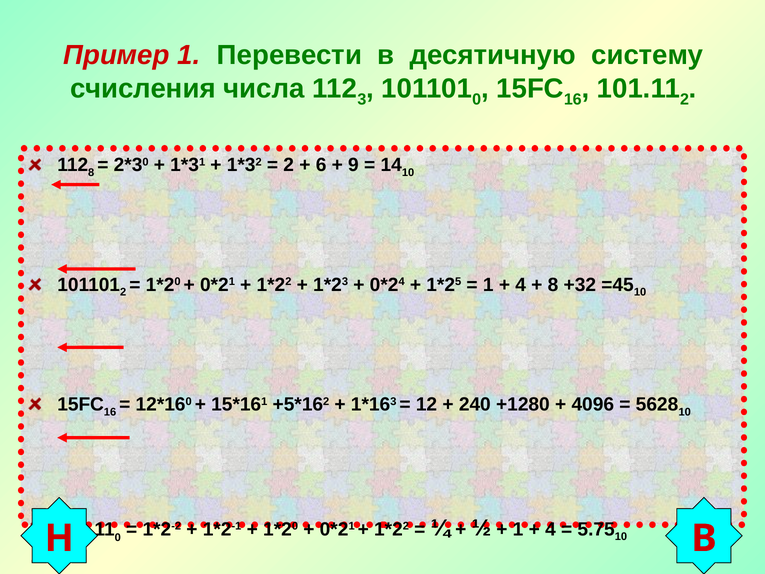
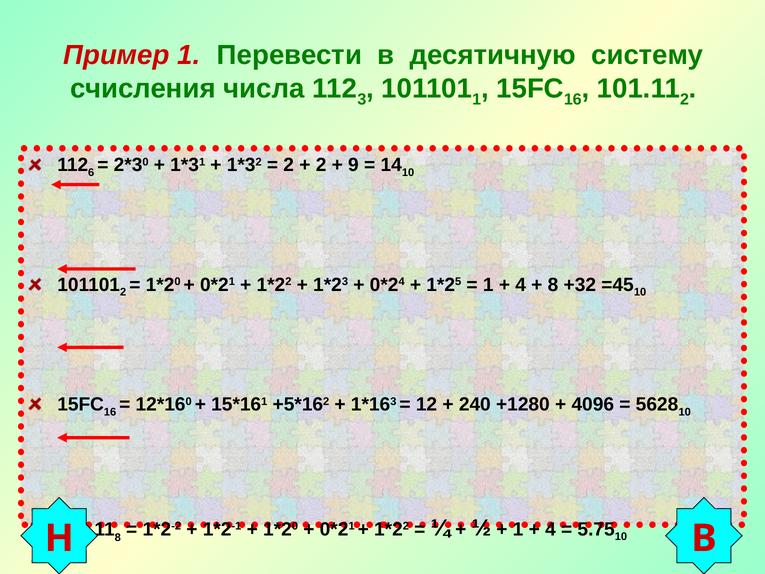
0 at (477, 99): 0 -> 1
8 at (91, 172): 8 -> 6
6 at (321, 165): 6 -> 2
0 at (118, 537): 0 -> 8
